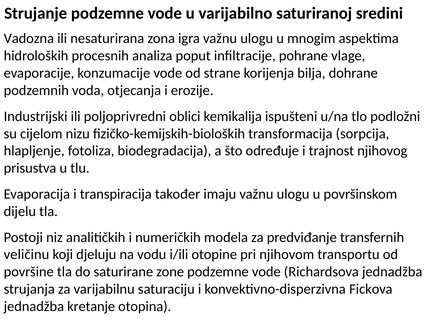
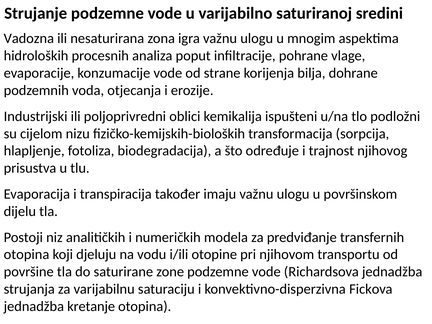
veličinu at (26, 255): veličinu -> otopina
